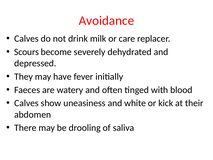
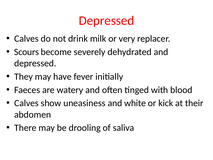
Avoidance at (106, 21): Avoidance -> Depressed
care: care -> very
